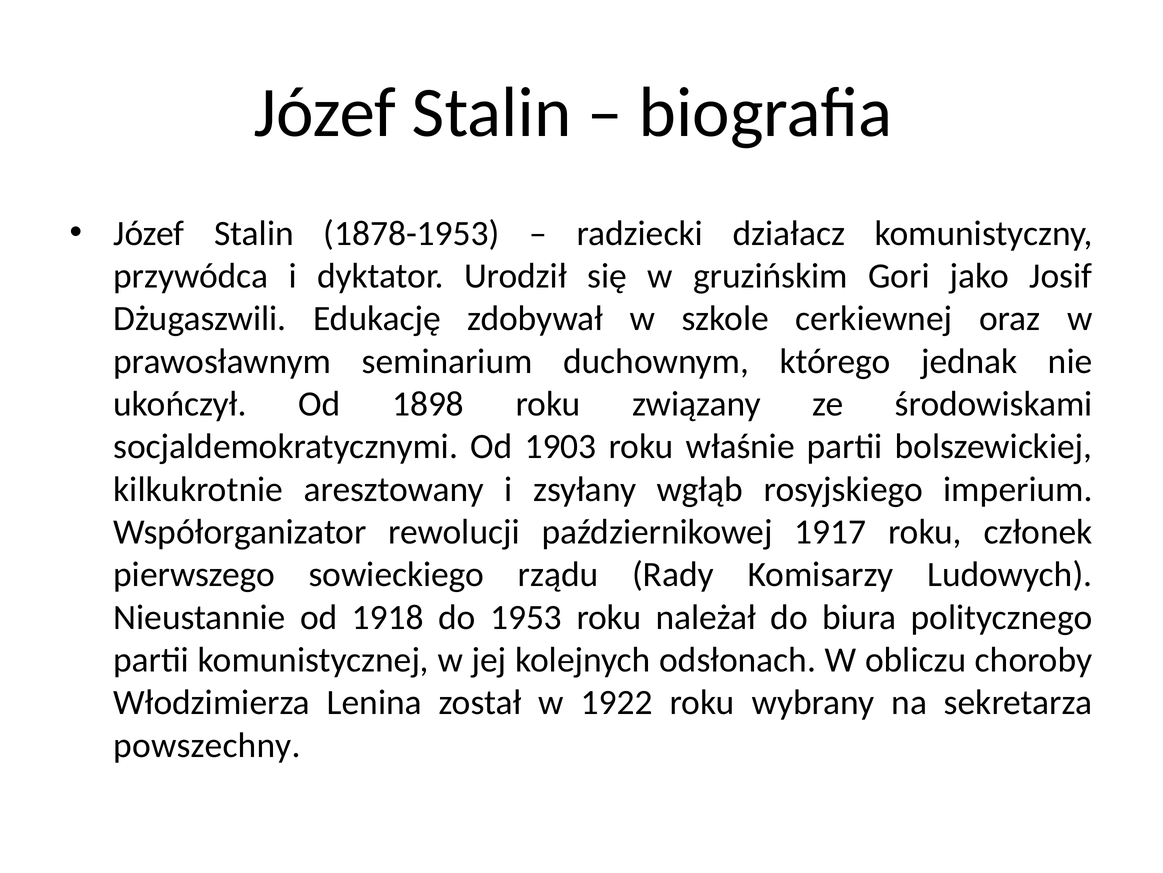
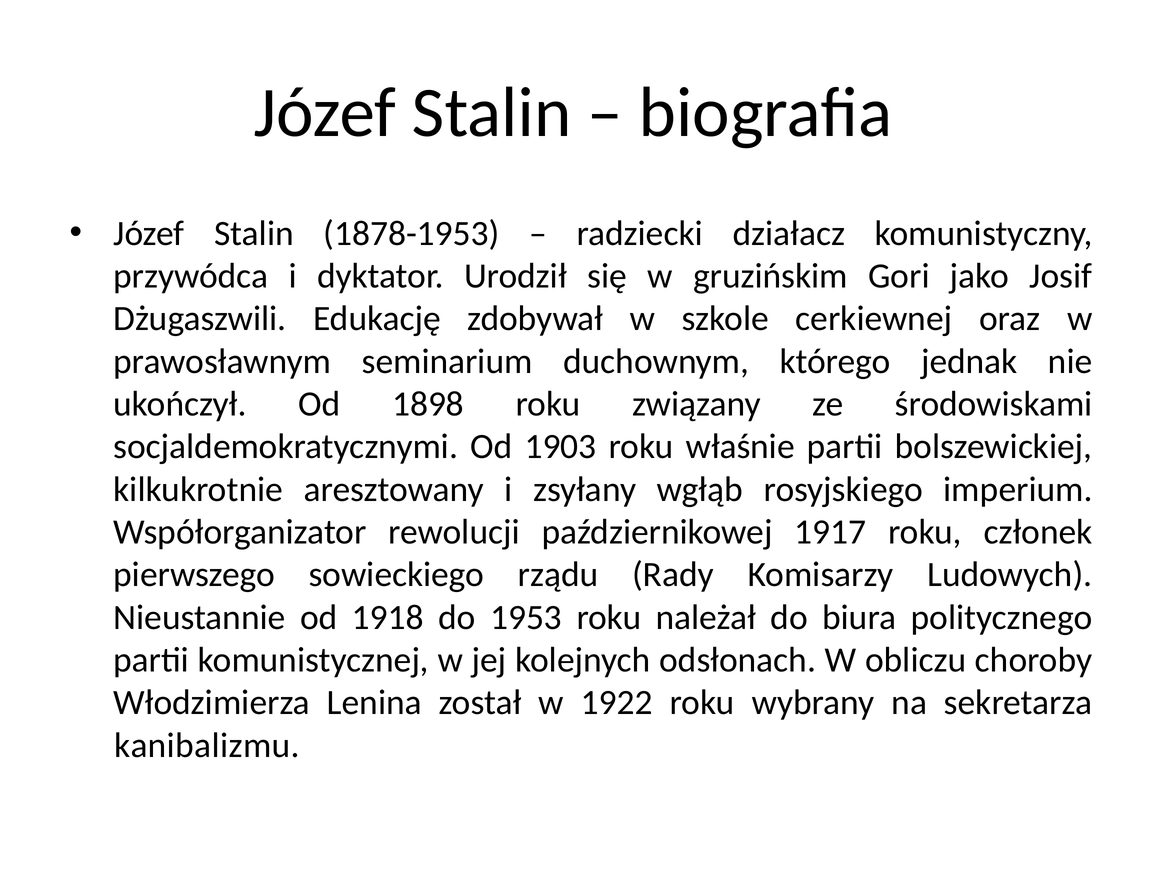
powszechny: powszechny -> kanibalizmu
